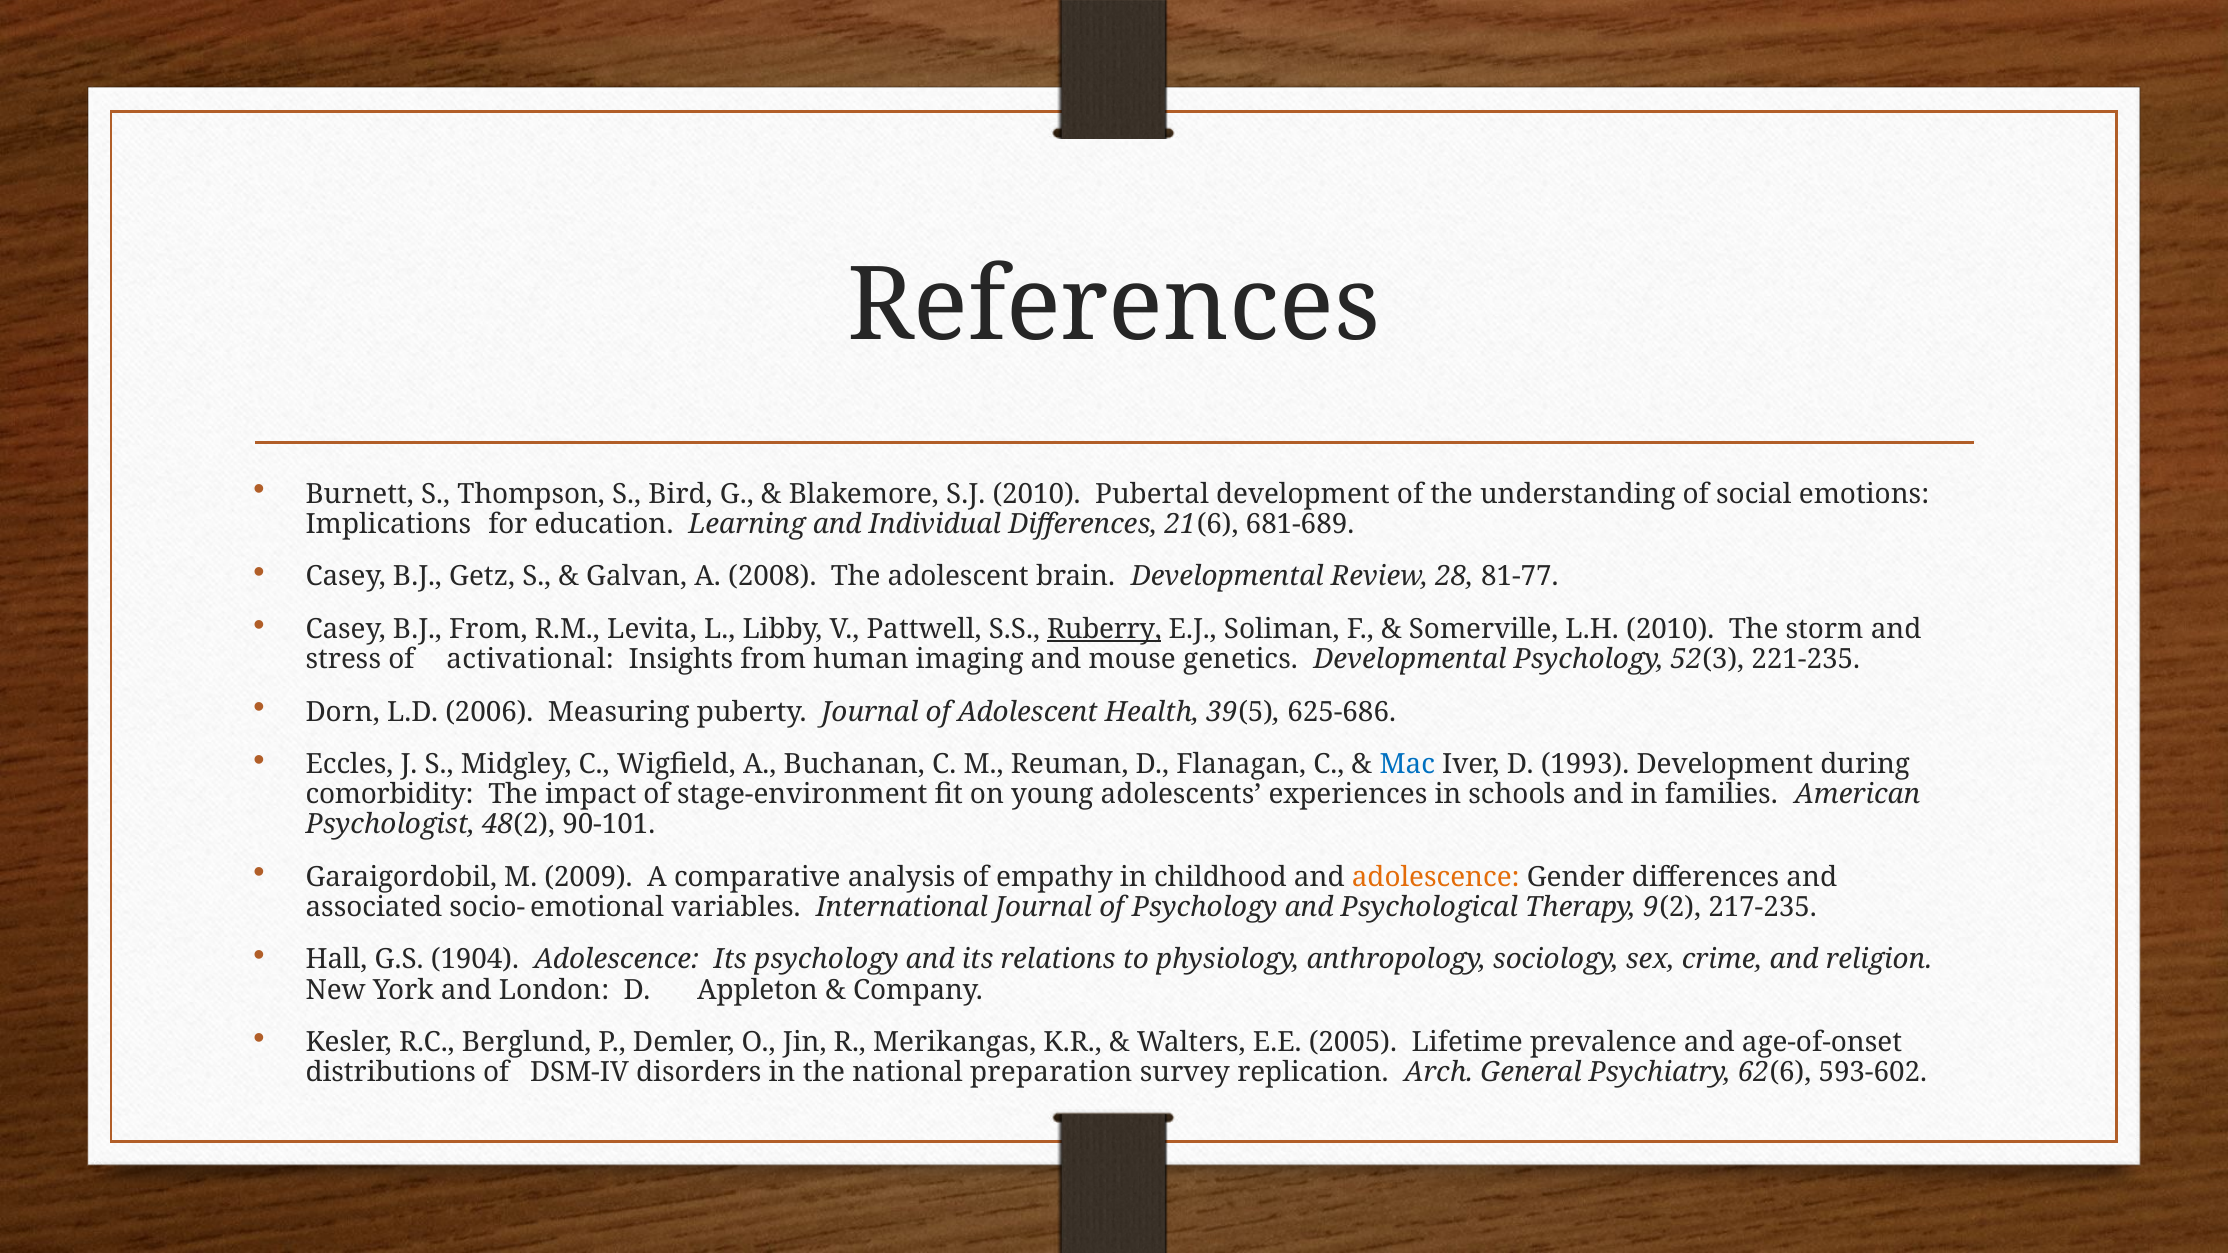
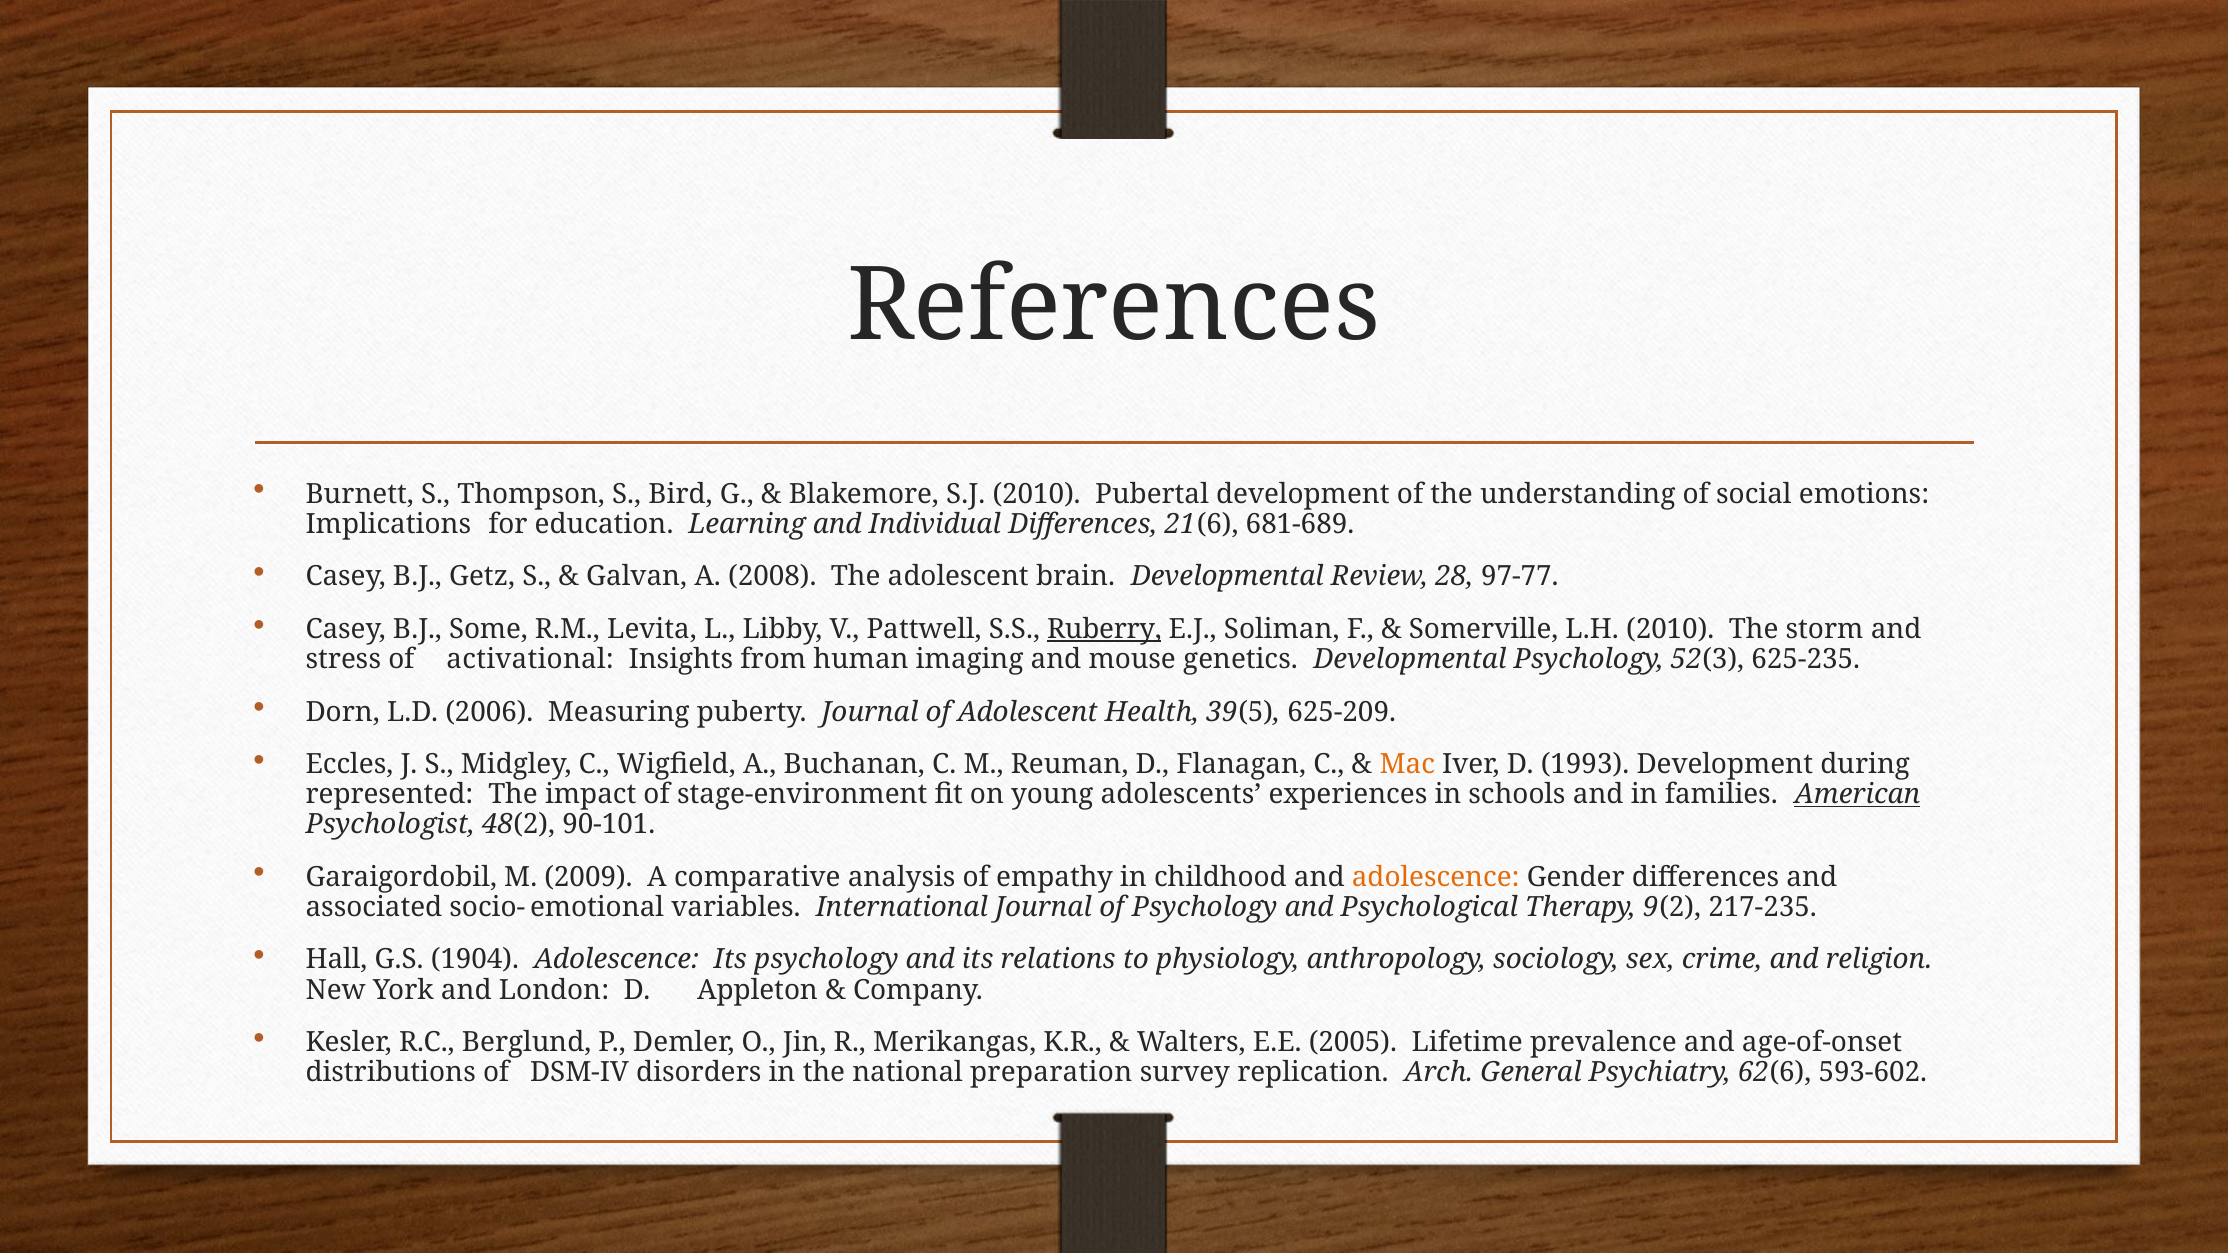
81-77: 81-77 -> 97-77
B.J From: From -> Some
221-235: 221-235 -> 625-235
625-686: 625-686 -> 625-209
Mac colour: blue -> orange
comorbidity: comorbidity -> represented
American underline: none -> present
